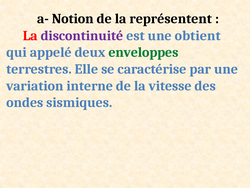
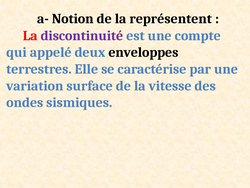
obtient: obtient -> compte
enveloppes colour: green -> black
interne: interne -> surface
